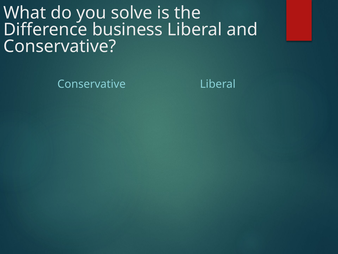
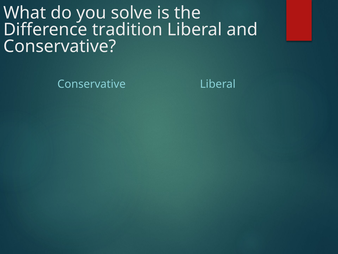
business: business -> tradition
